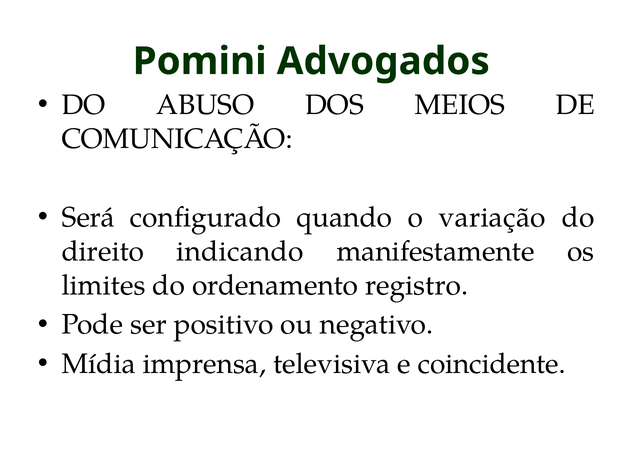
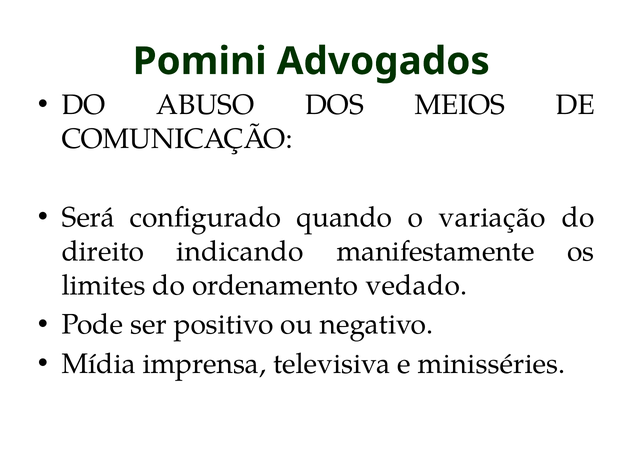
registro: registro -> vedado
coincidente: coincidente -> minisséries
